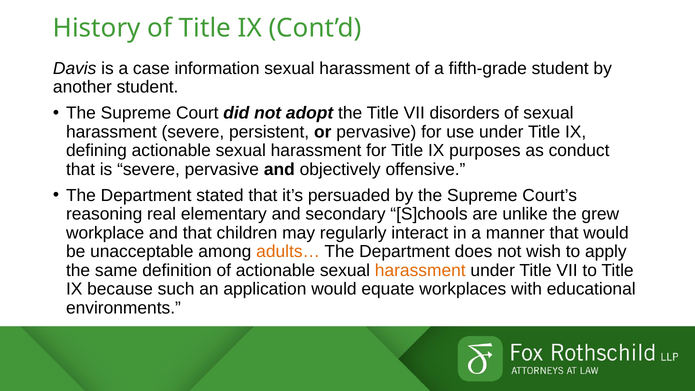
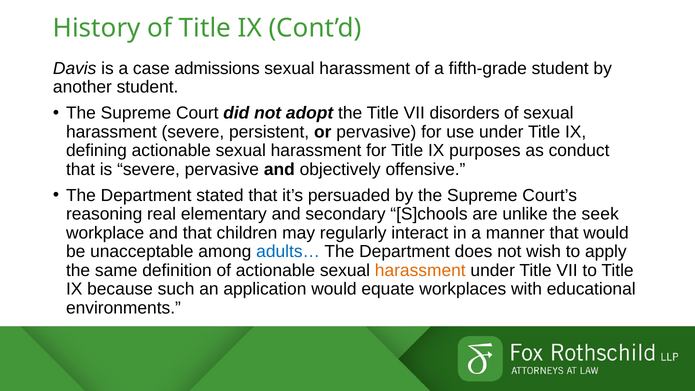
information: information -> admissions
grew: grew -> seek
adults… colour: orange -> blue
